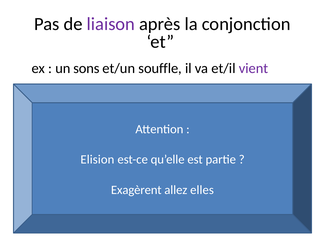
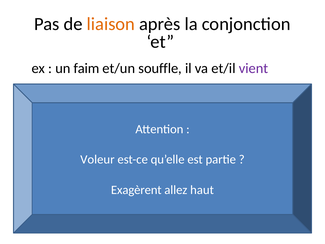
liaison colour: purple -> orange
sons: sons -> faim
Elision: Elision -> Voleur
elles: elles -> haut
